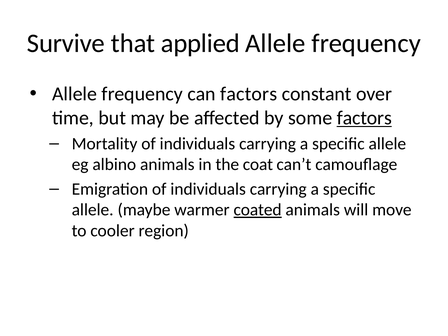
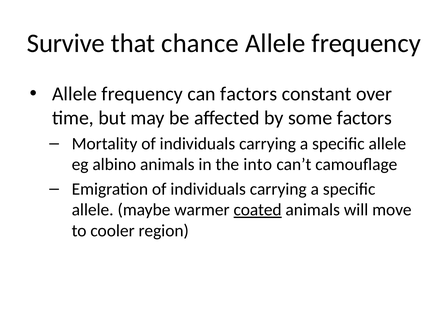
applied: applied -> chance
factors at (364, 118) underline: present -> none
coat: coat -> into
